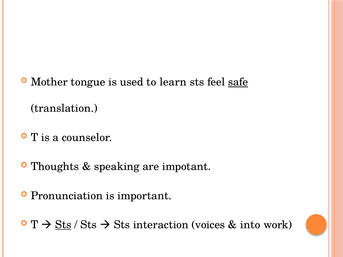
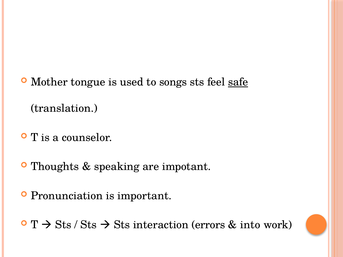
learn: learn -> songs
Sts at (63, 225) underline: present -> none
voices: voices -> errors
